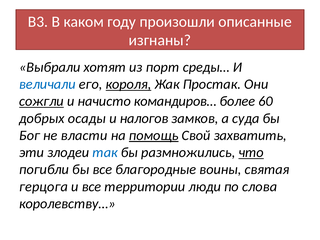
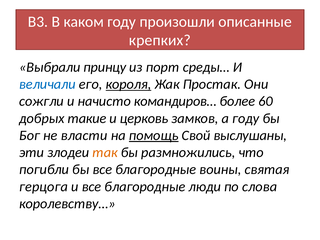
изгнаны: изгнаны -> крепких
хотят: хотят -> принцу
сожгли underline: present -> none
осады: осады -> такие
налогов: налогов -> церковь
а суда: суда -> году
захватить: захватить -> выслушаны
так colour: blue -> orange
что underline: present -> none
и все территории: территории -> благородные
